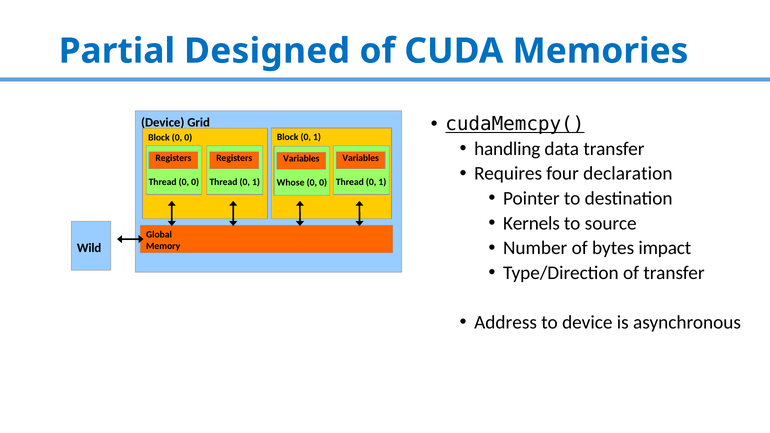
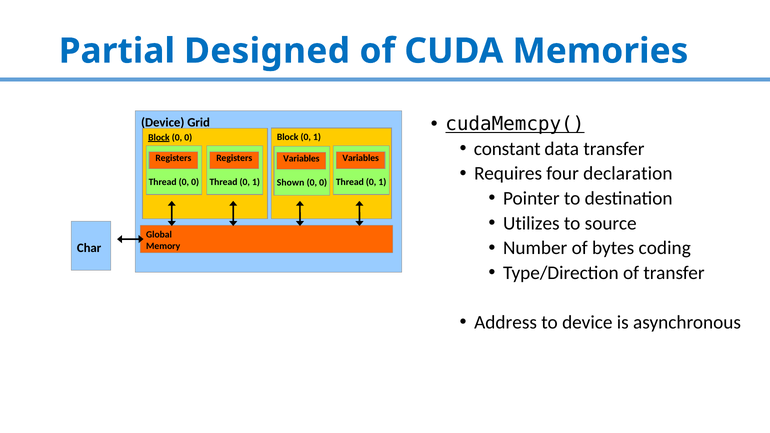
Block at (159, 137) underline: none -> present
handling: handling -> constant
Whose: Whose -> Shown
Kernels: Kernels -> Utilizes
impact: impact -> coding
Wild: Wild -> Char
